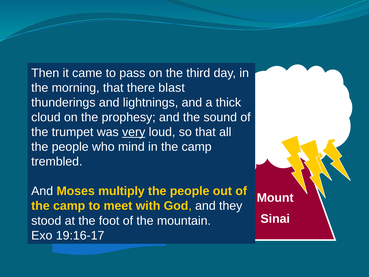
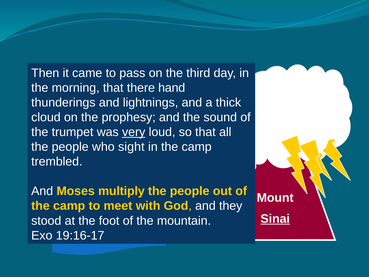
blast: blast -> hand
mind: mind -> sight
Sinai underline: none -> present
